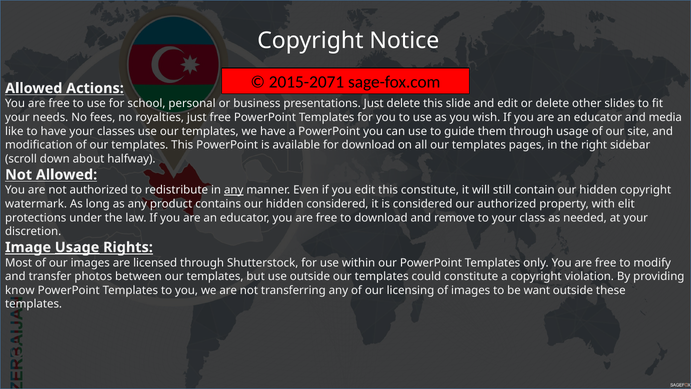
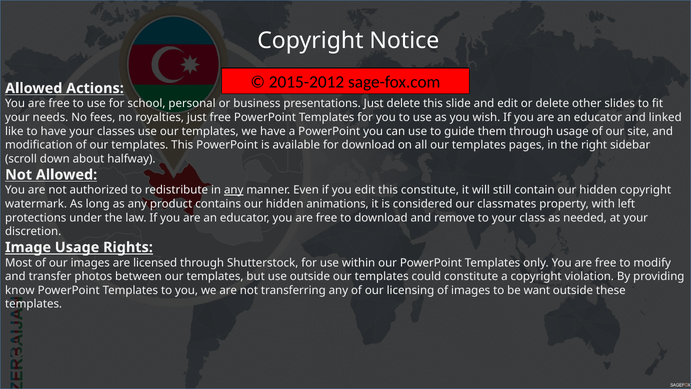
2015-2071: 2015-2071 -> 2015-2012
media: media -> linked
hidden considered: considered -> animations
our authorized: authorized -> classmates
elit: elit -> left
Usage at (77, 247) underline: present -> none
